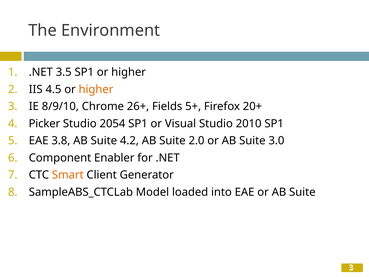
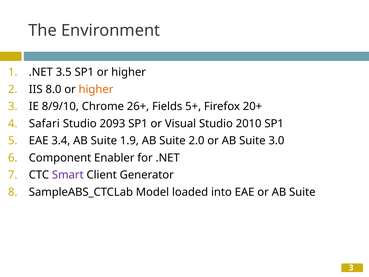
4.5: 4.5 -> 8.0
Picker: Picker -> Safari
2054: 2054 -> 2093
3.8: 3.8 -> 3.4
4.2: 4.2 -> 1.9
Smart colour: orange -> purple
